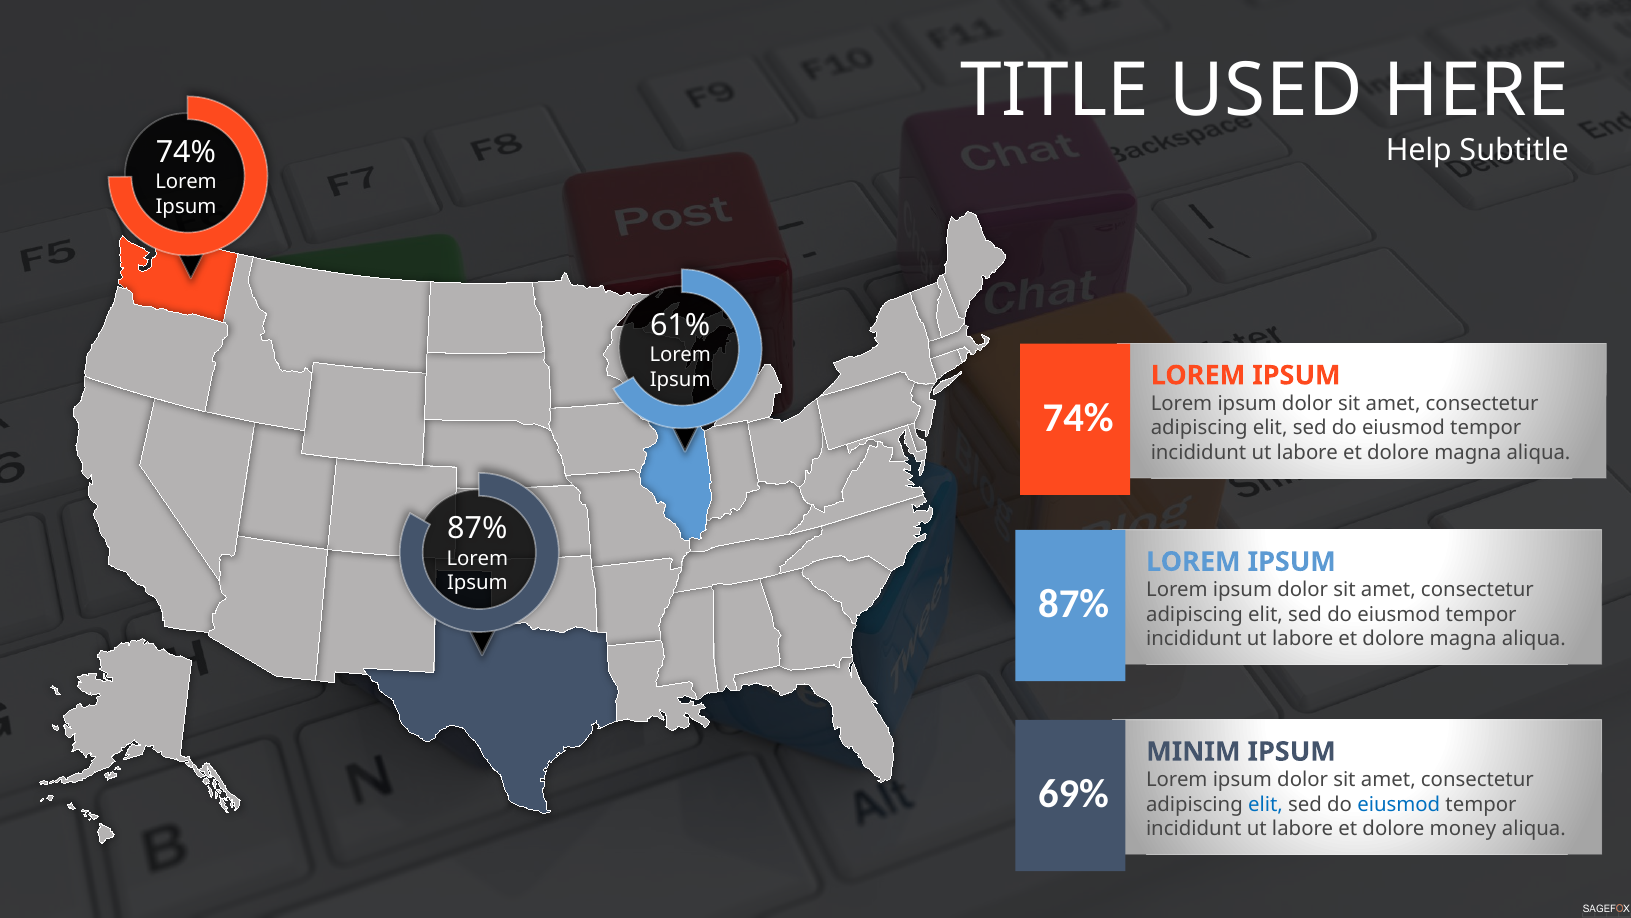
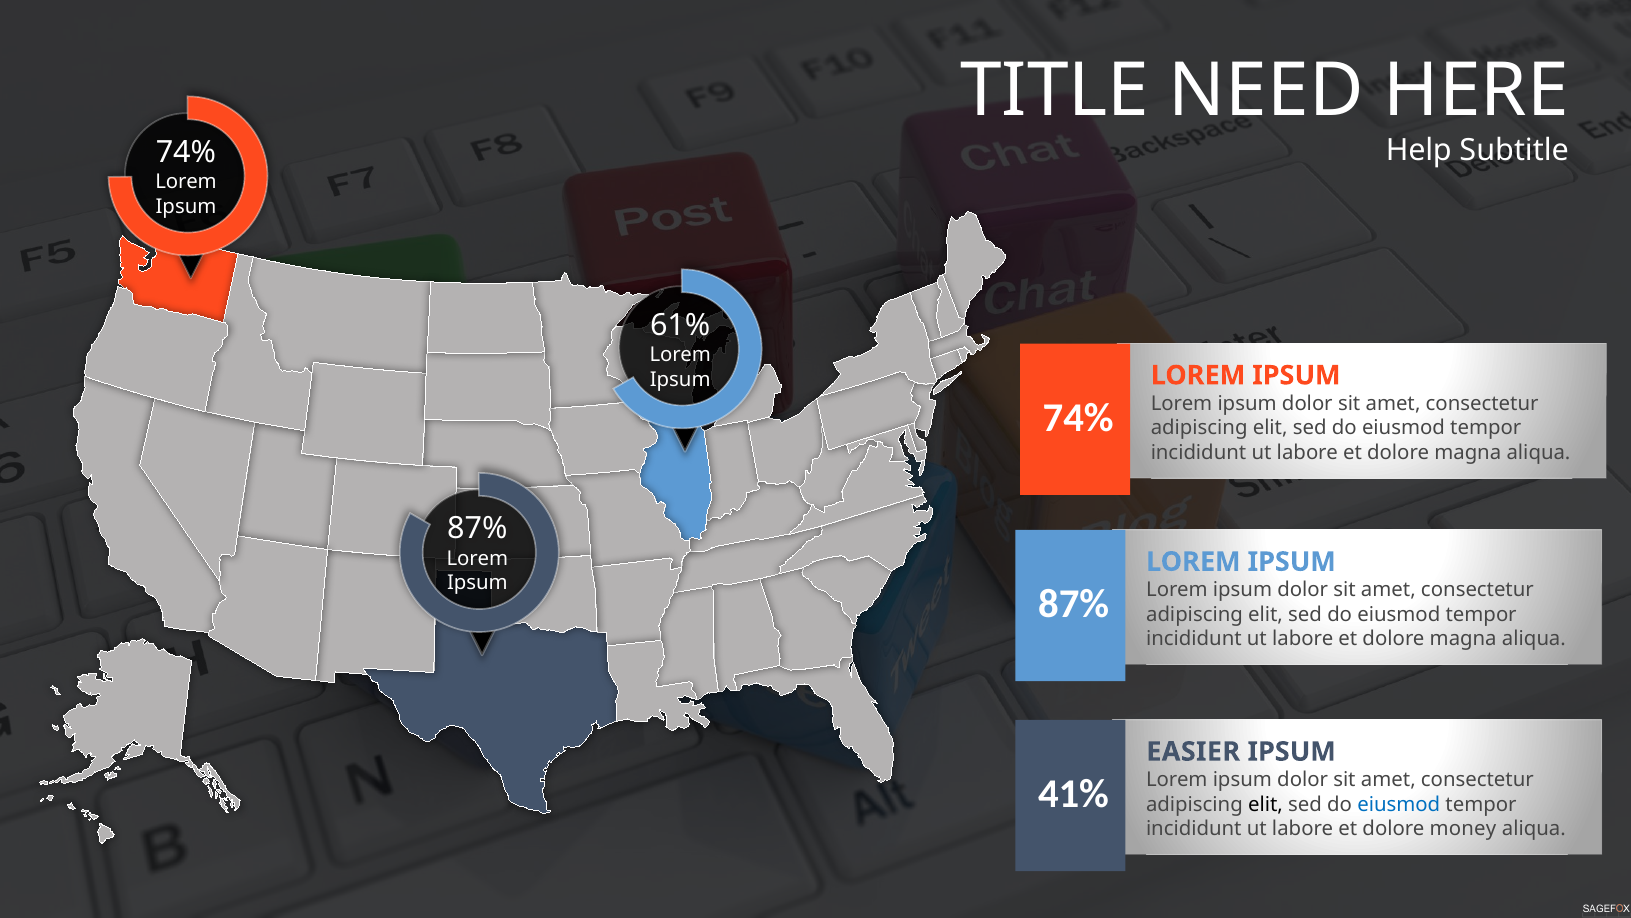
USED: USED -> NEED
MINIM: MINIM -> EASIER
69%: 69% -> 41%
elit at (1265, 804) colour: blue -> black
